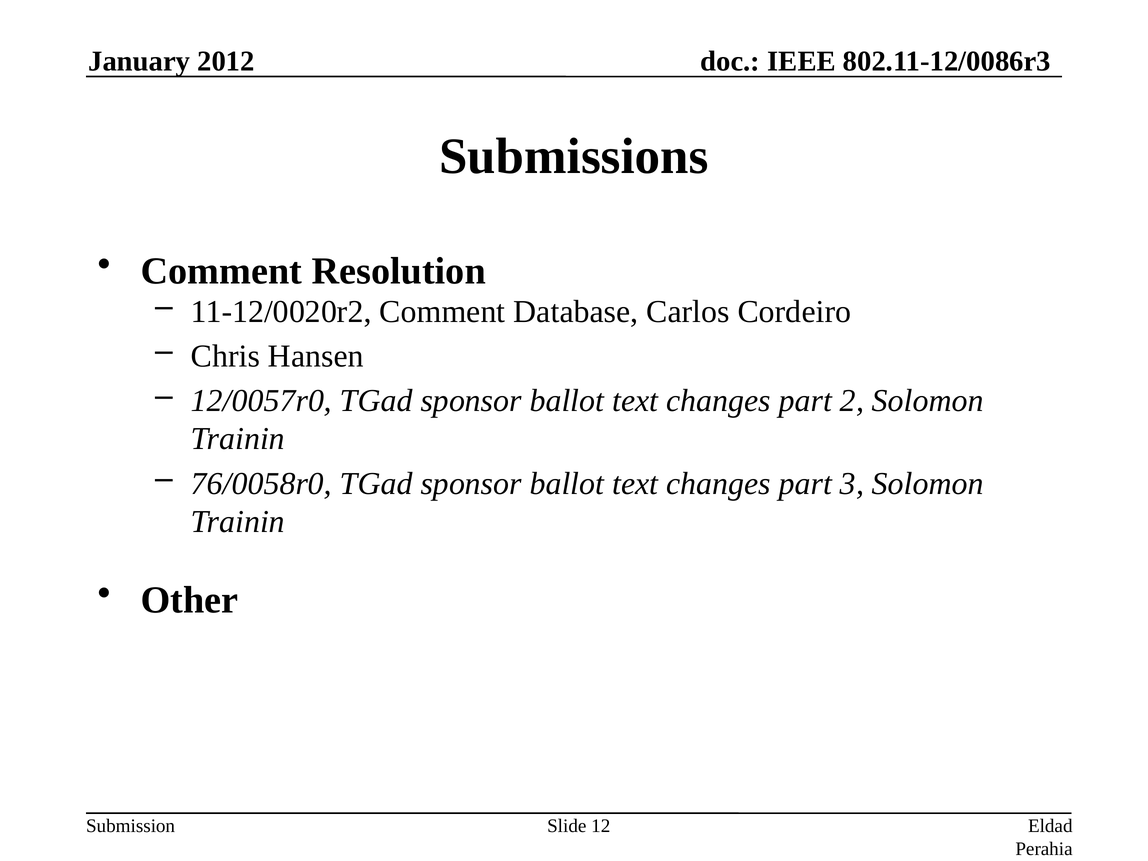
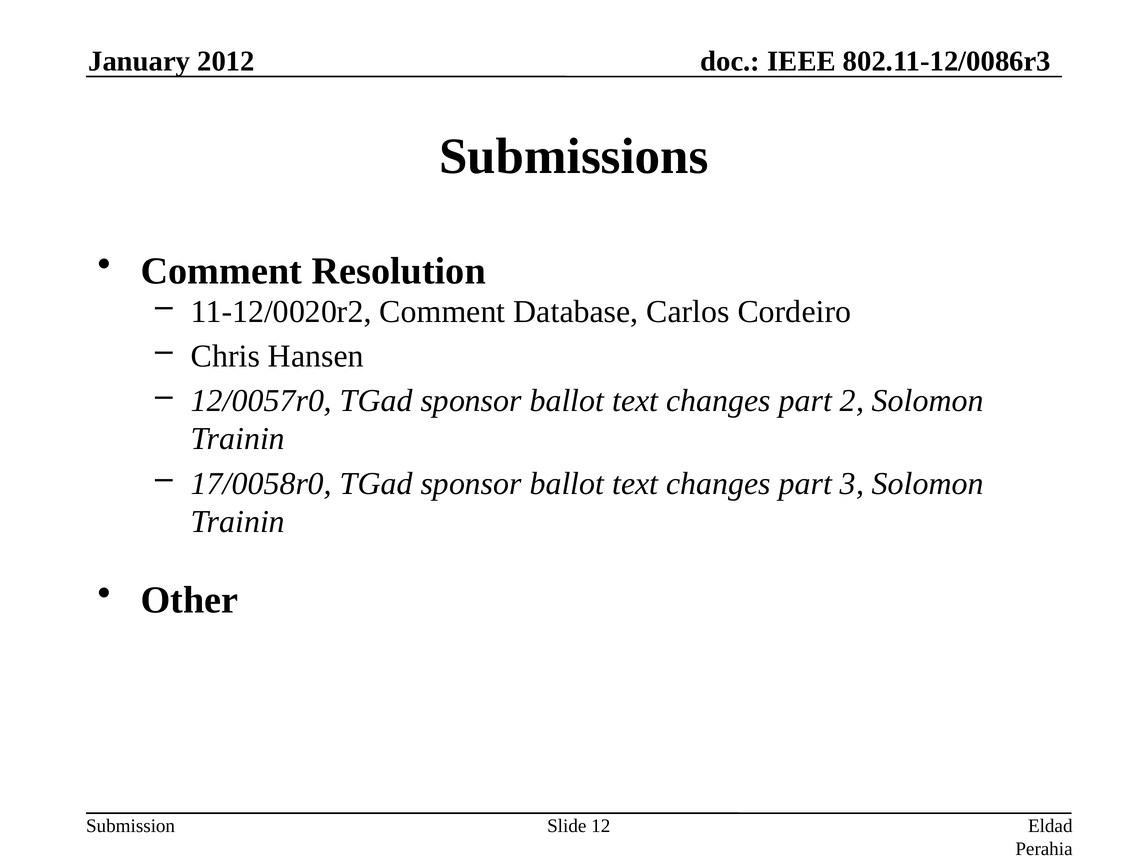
76/0058r0: 76/0058r0 -> 17/0058r0
